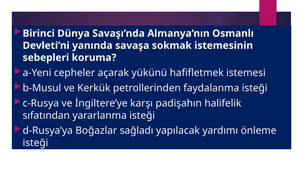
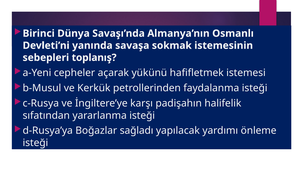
koruma: koruma -> toplanış
